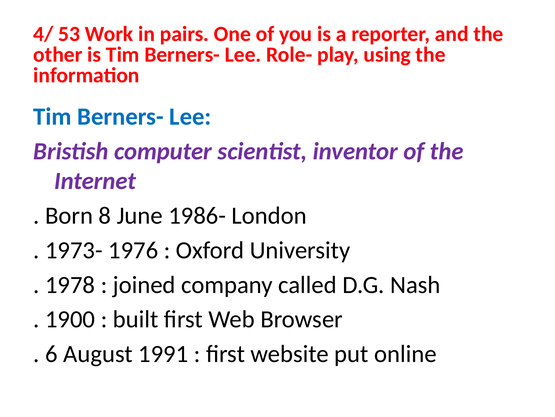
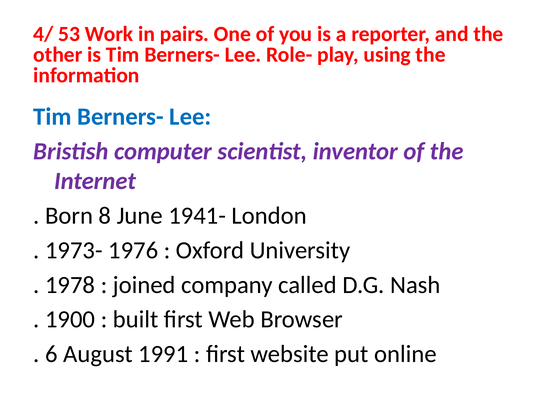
1986-: 1986- -> 1941-
